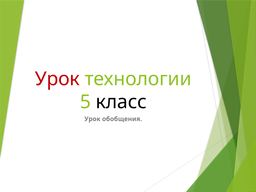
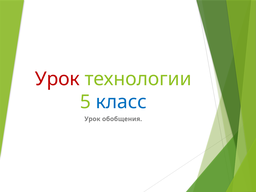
класс colour: black -> blue
